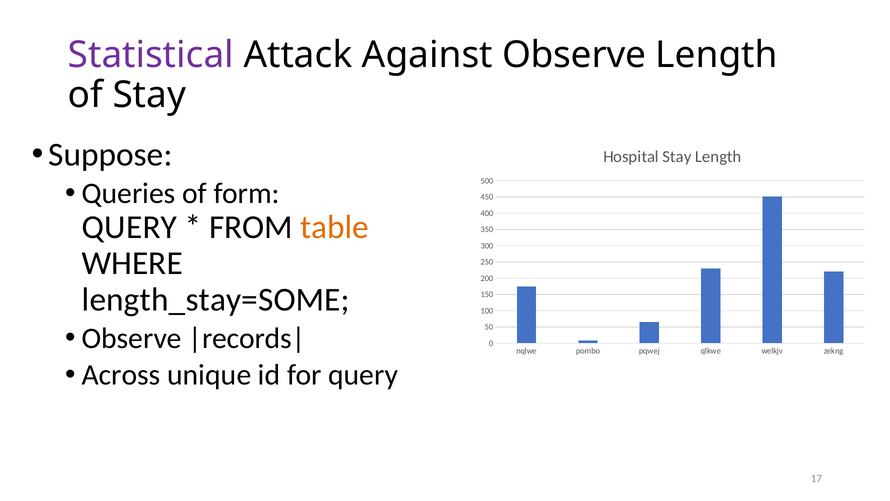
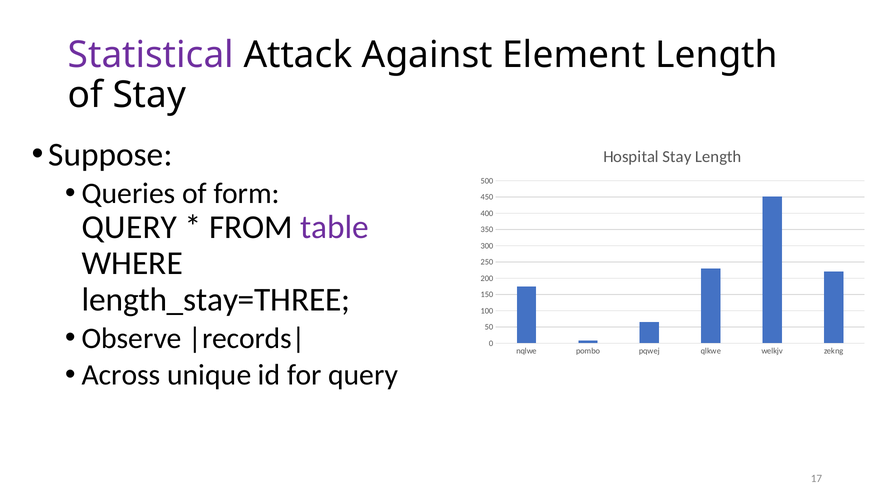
Against Observe: Observe -> Element
table colour: orange -> purple
length_stay=SOME: length_stay=SOME -> length_stay=THREE
